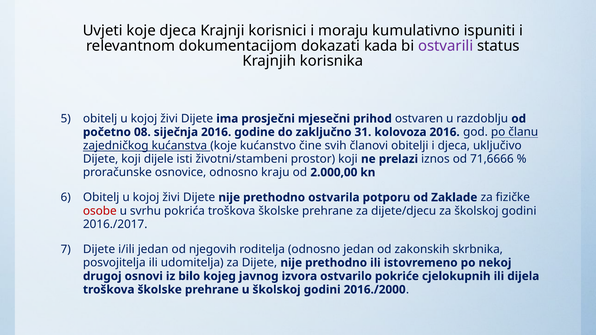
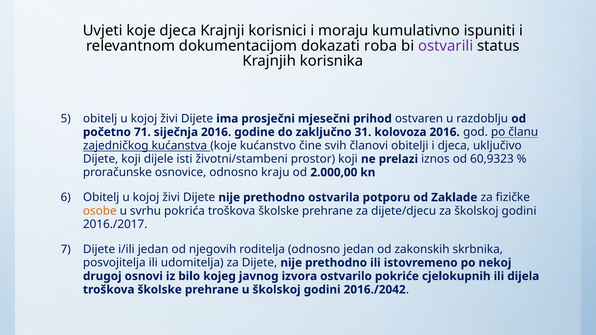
kada: kada -> roba
08: 08 -> 71
71,6666: 71,6666 -> 60,9323
osobe colour: red -> orange
2016./2000: 2016./2000 -> 2016./2042
